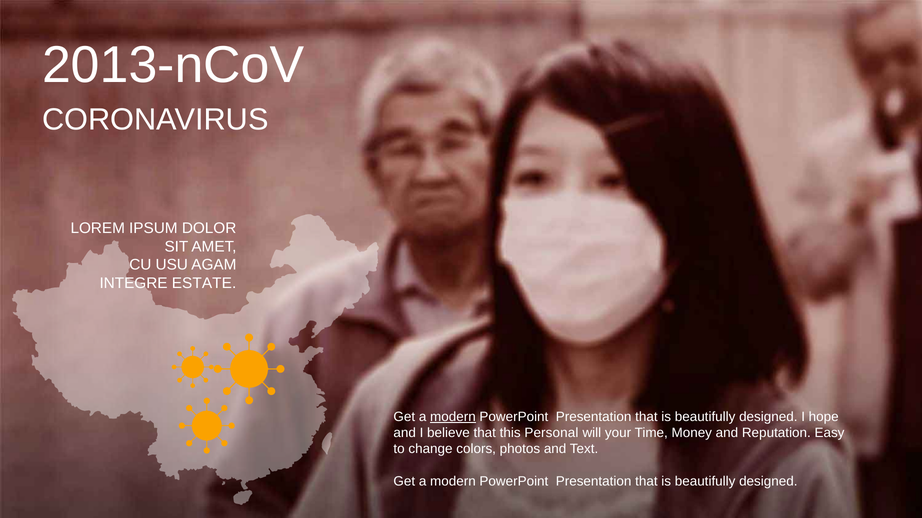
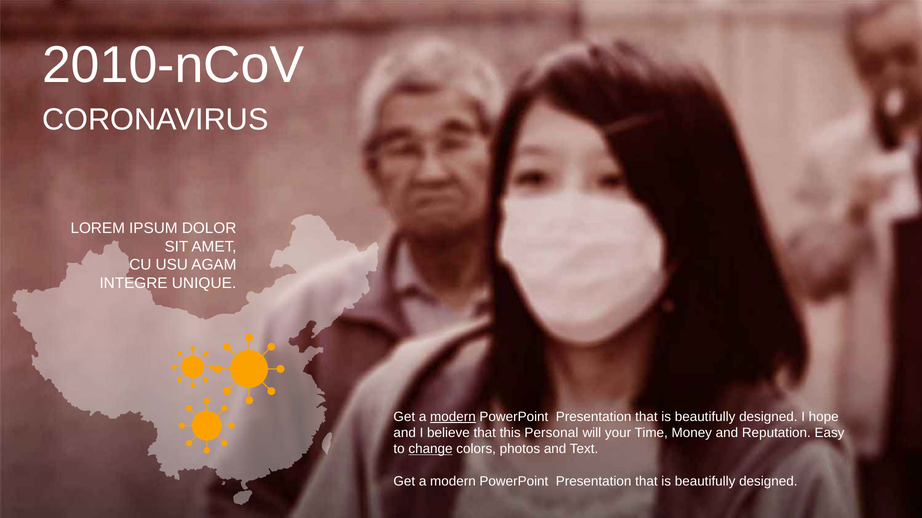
2013-nCoV: 2013-nCoV -> 2010-nCoV
ESTATE: ESTATE -> UNIQUE
change underline: none -> present
